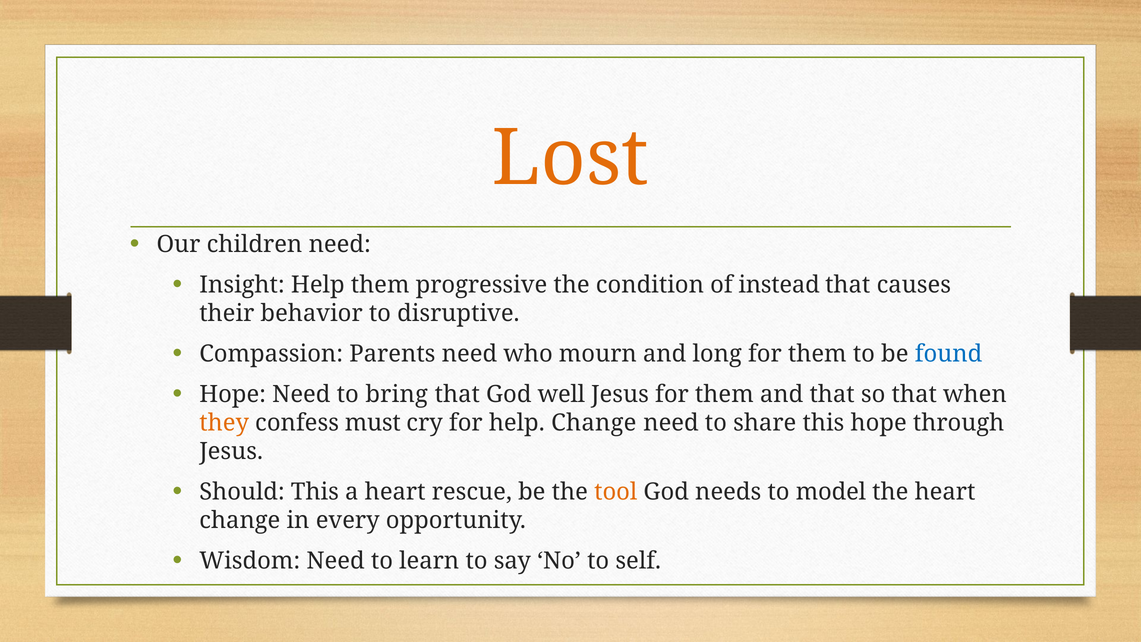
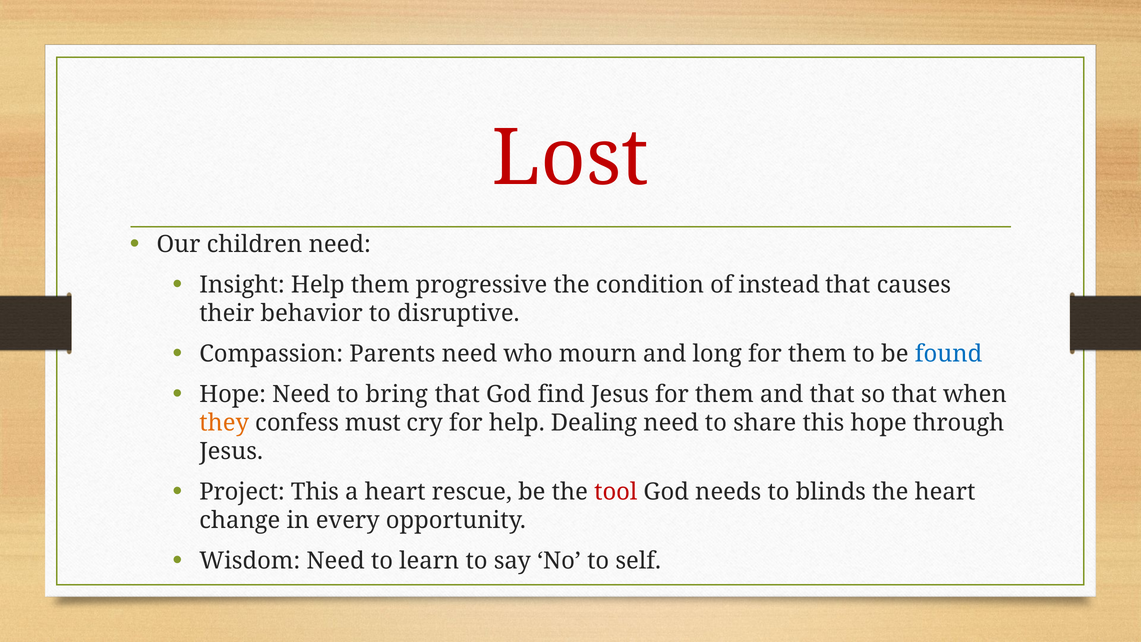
Lost colour: orange -> red
well: well -> find
help Change: Change -> Dealing
Should: Should -> Project
tool colour: orange -> red
model: model -> blinds
